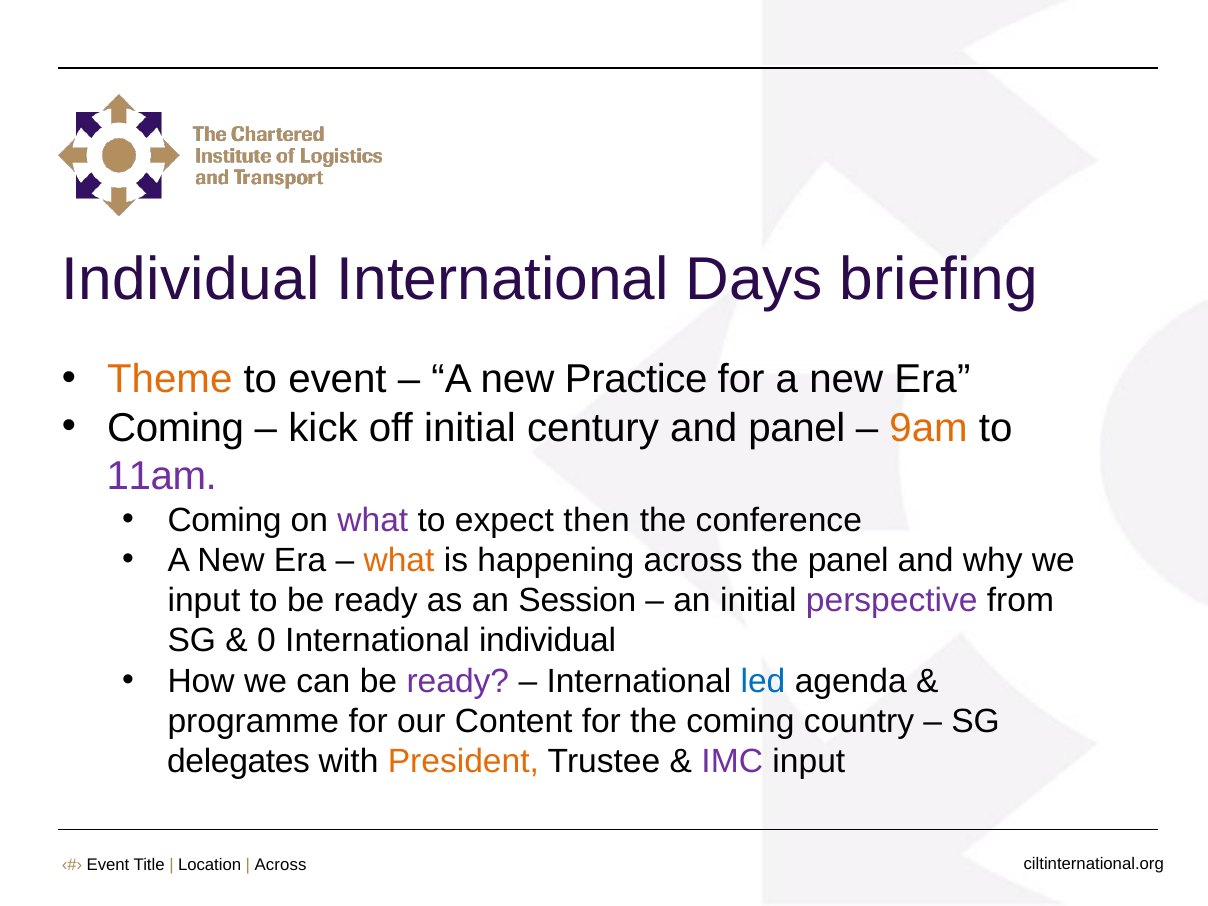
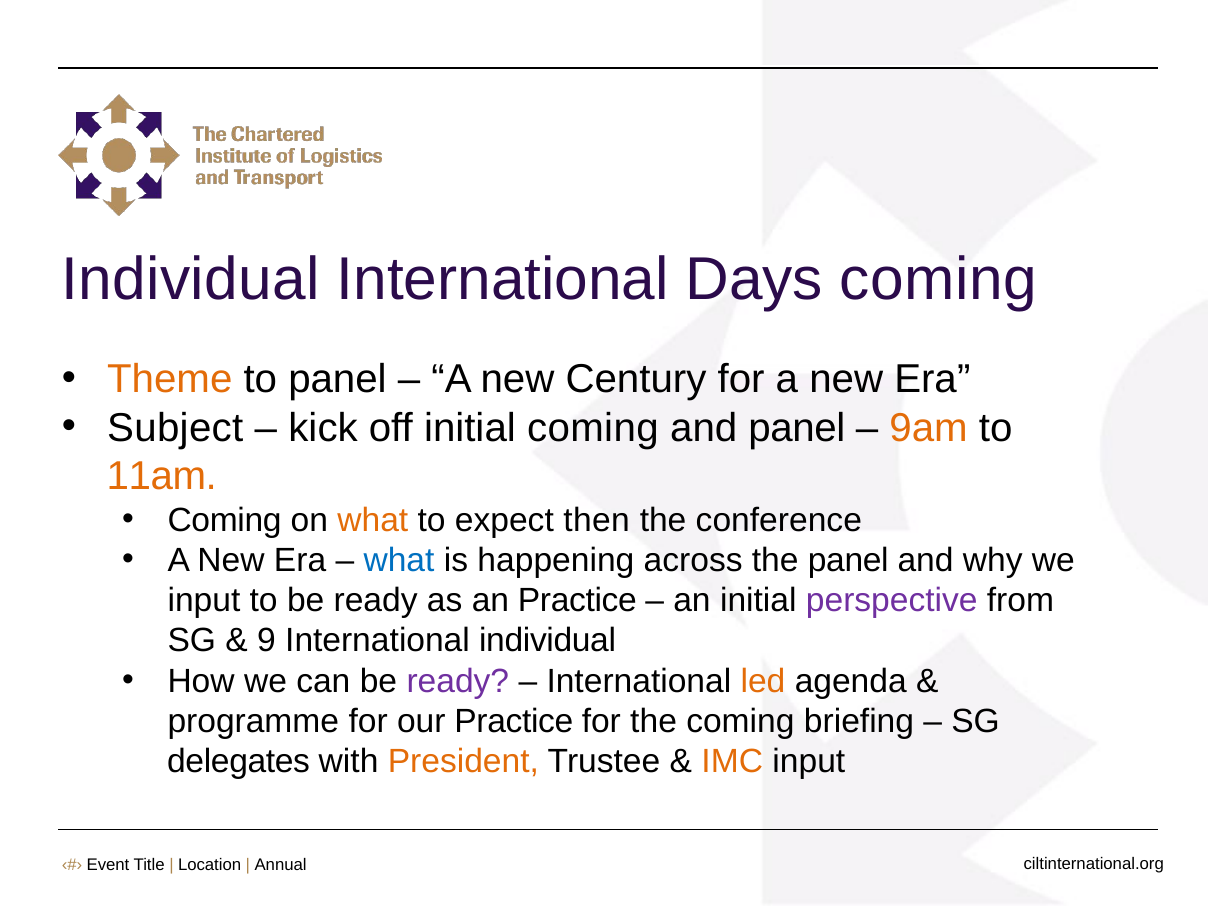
Days briefing: briefing -> coming
to event: event -> panel
Practice: Practice -> Century
Coming at (176, 428): Coming -> Subject
initial century: century -> coming
11am colour: purple -> orange
what at (373, 520) colour: purple -> orange
what at (399, 560) colour: orange -> blue
an Session: Session -> Practice
0: 0 -> 9
led colour: blue -> orange
our Content: Content -> Practice
country: country -> briefing
IMC colour: purple -> orange
Across at (281, 865): Across -> Annual
